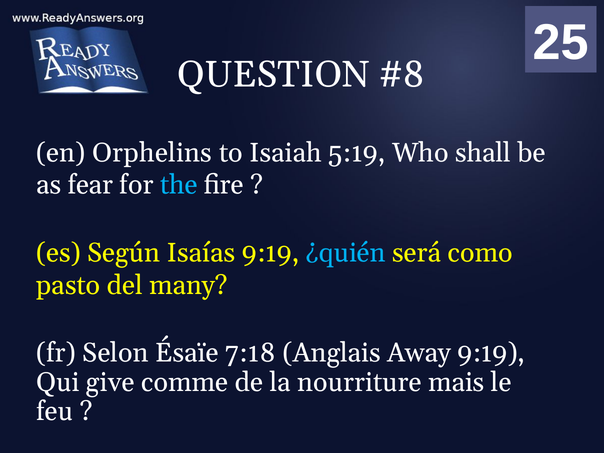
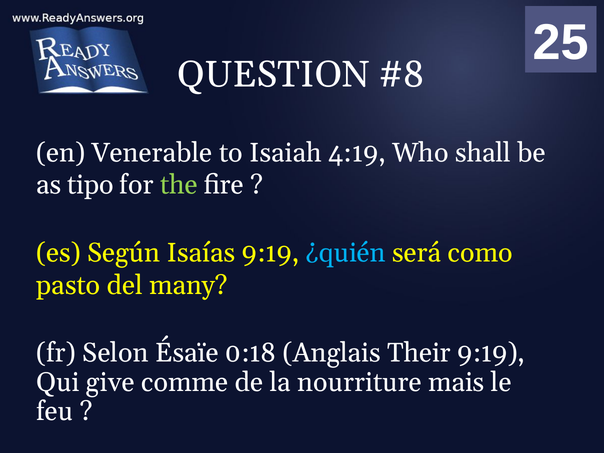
Orphelins: Orphelins -> Venerable
5:19: 5:19 -> 4:19
fear: fear -> tipo
the colour: light blue -> light green
7:18: 7:18 -> 0:18
Away: Away -> Their
